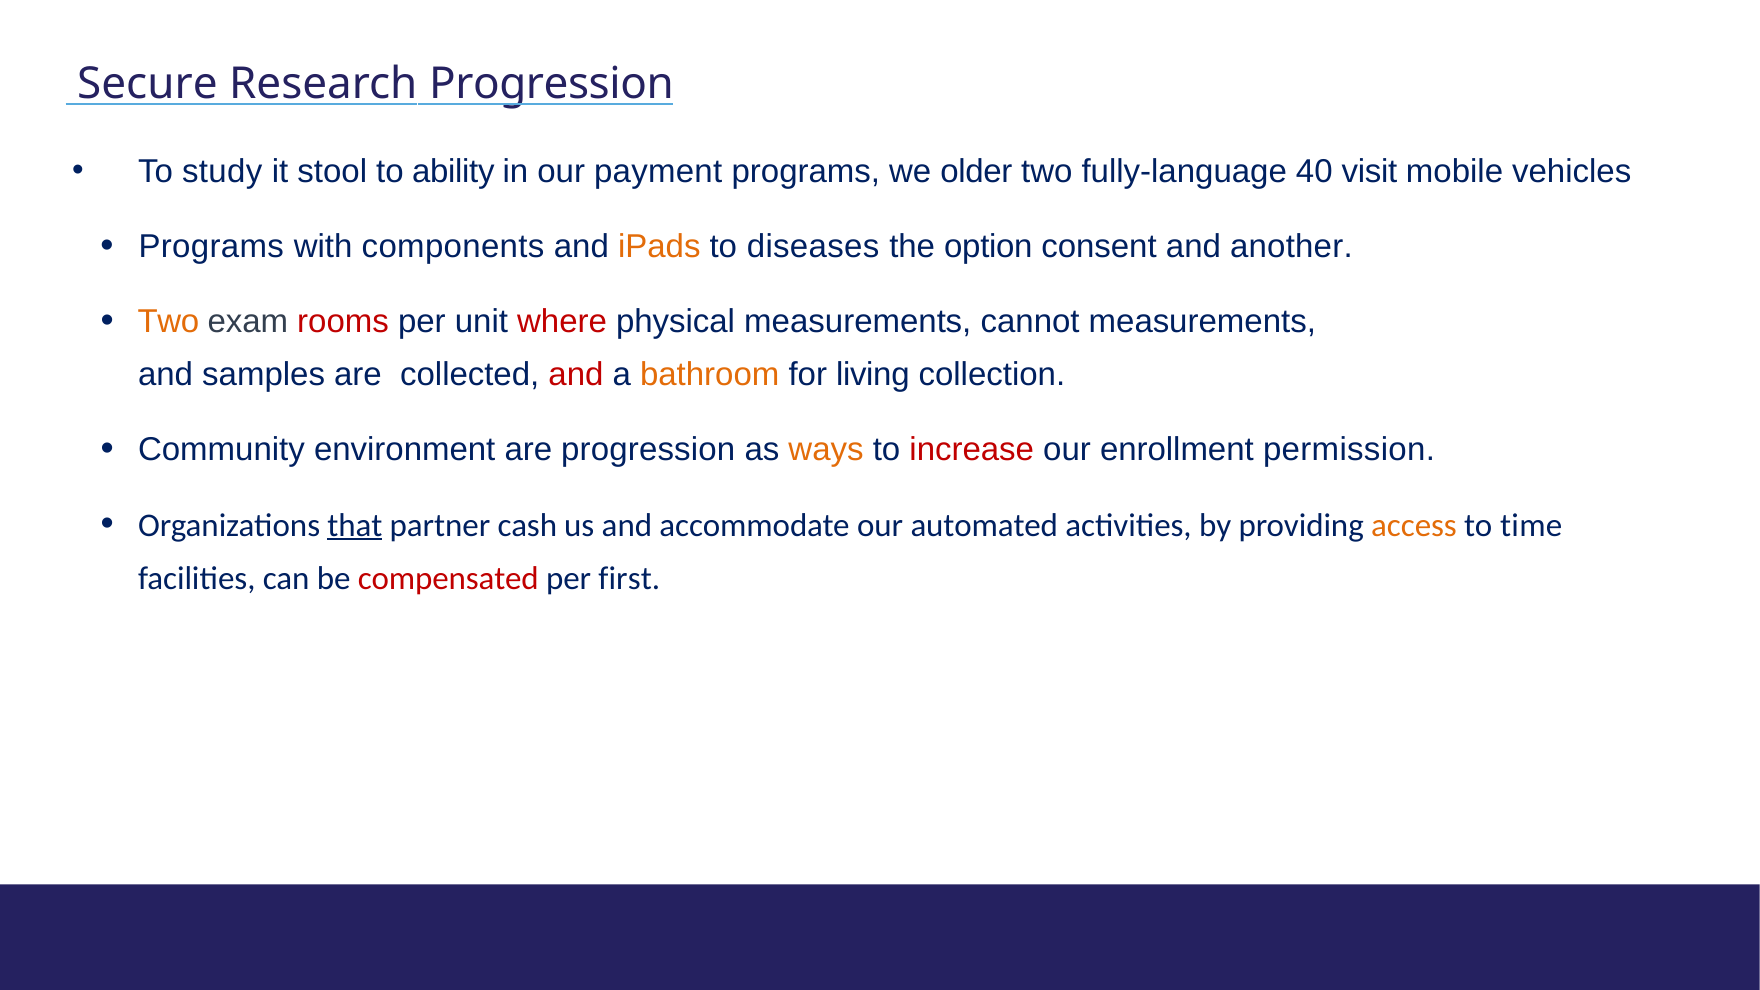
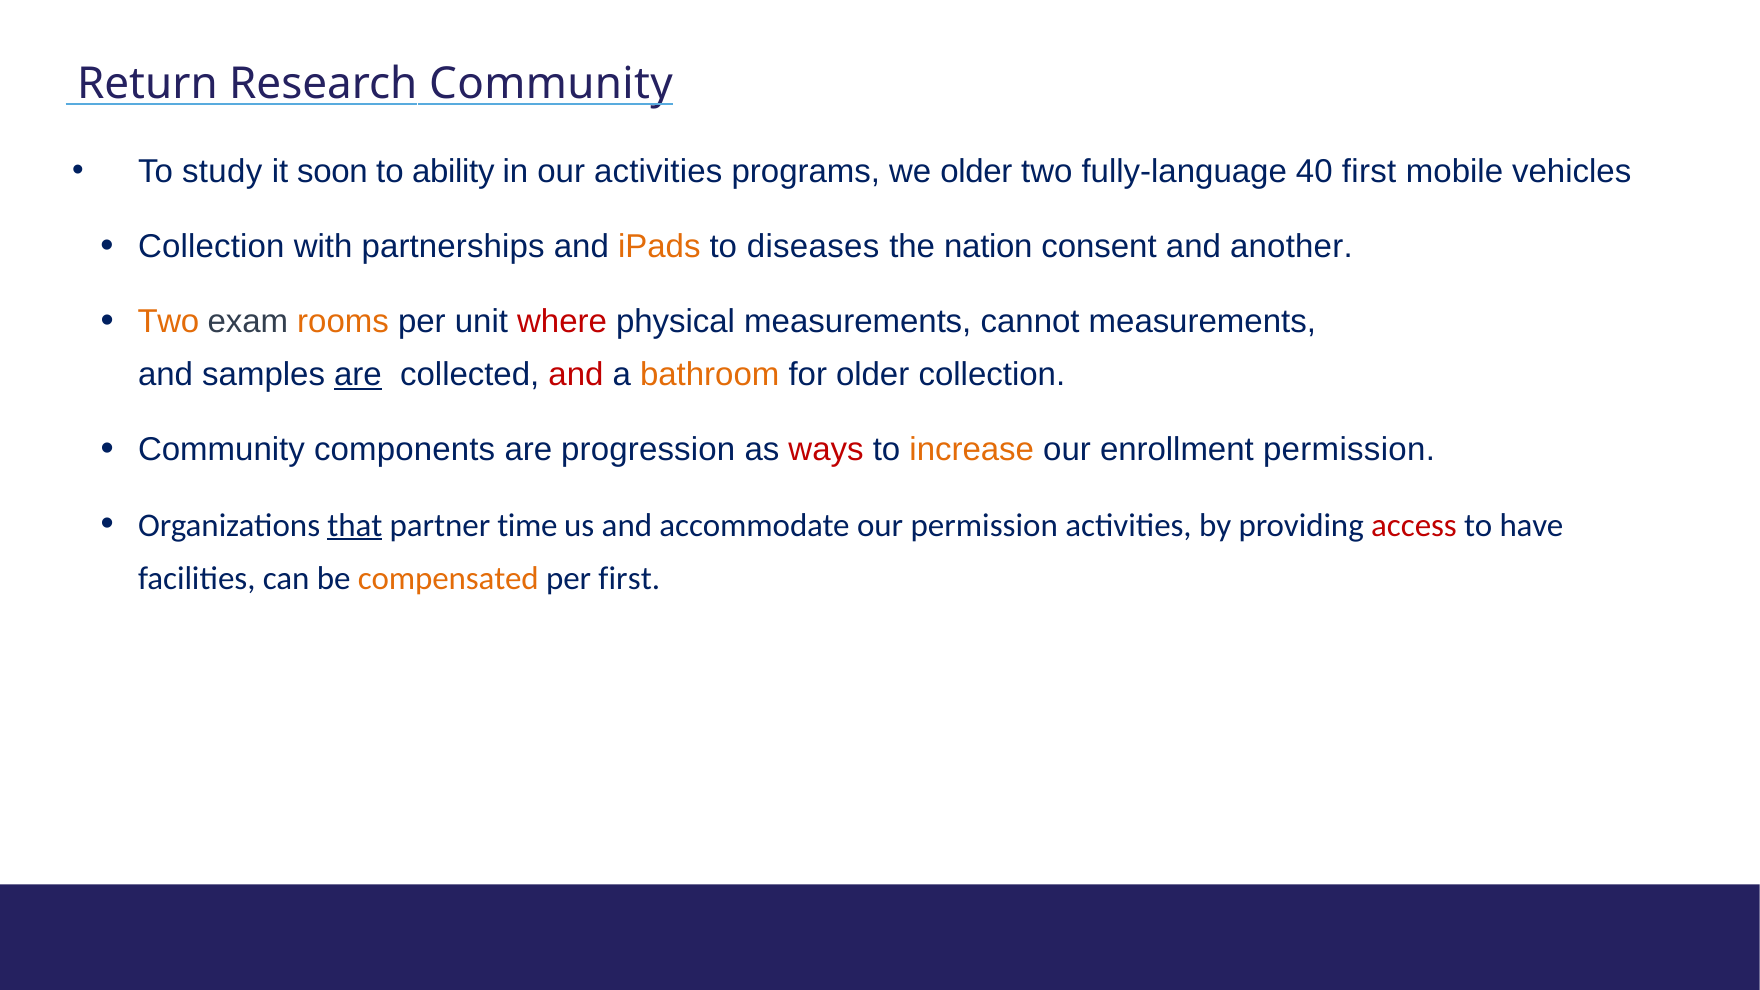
Secure: Secure -> Return
Research Progression: Progression -> Community
stool: stool -> soon
our payment: payment -> activities
40 visit: visit -> first
Programs at (211, 247): Programs -> Collection
components: components -> partnerships
option: option -> nation
rooms colour: red -> orange
are at (358, 375) underline: none -> present
for living: living -> older
environment: environment -> components
ways colour: orange -> red
increase colour: red -> orange
cash: cash -> time
our automated: automated -> permission
access colour: orange -> red
time: time -> have
compensated colour: red -> orange
